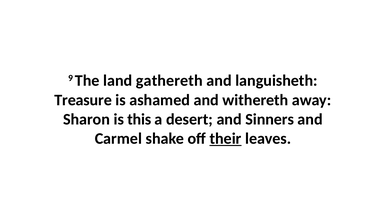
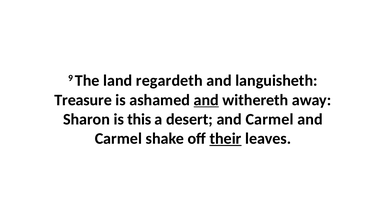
gathereth: gathereth -> regardeth
and at (206, 100) underline: none -> present
desert and Sinners: Sinners -> Carmel
